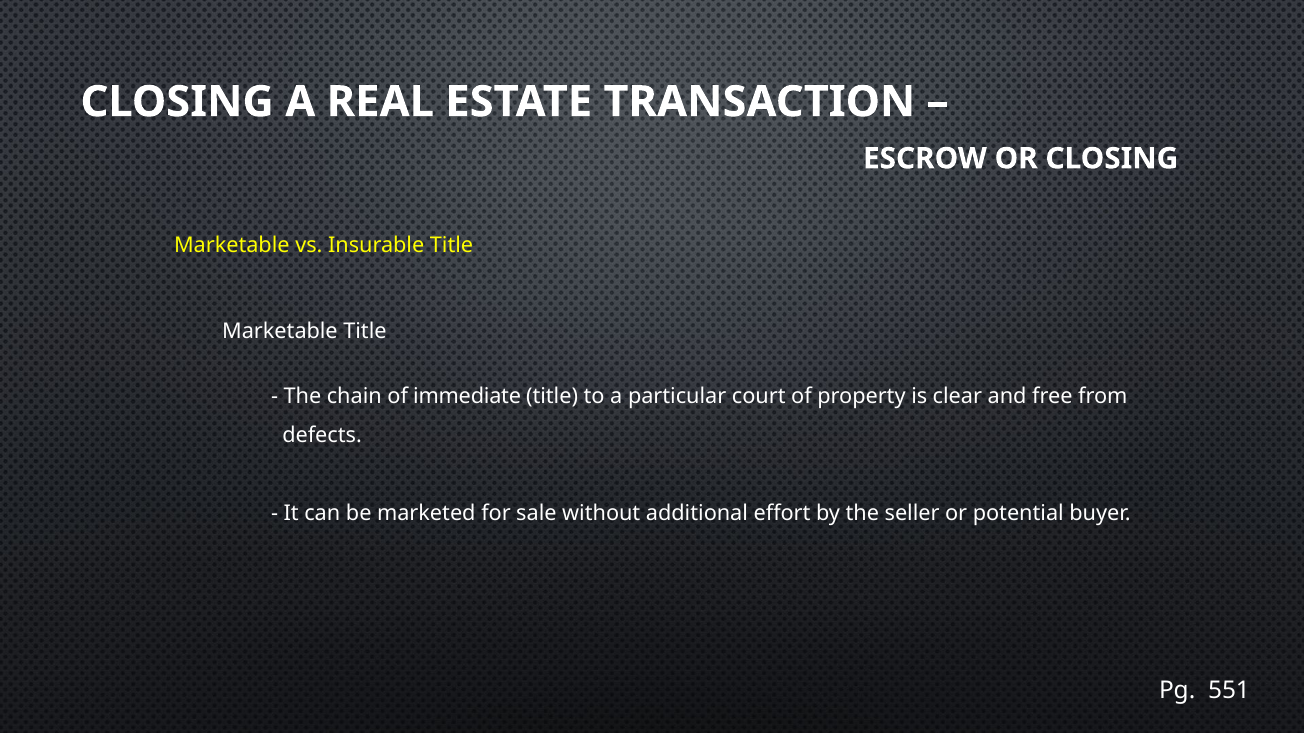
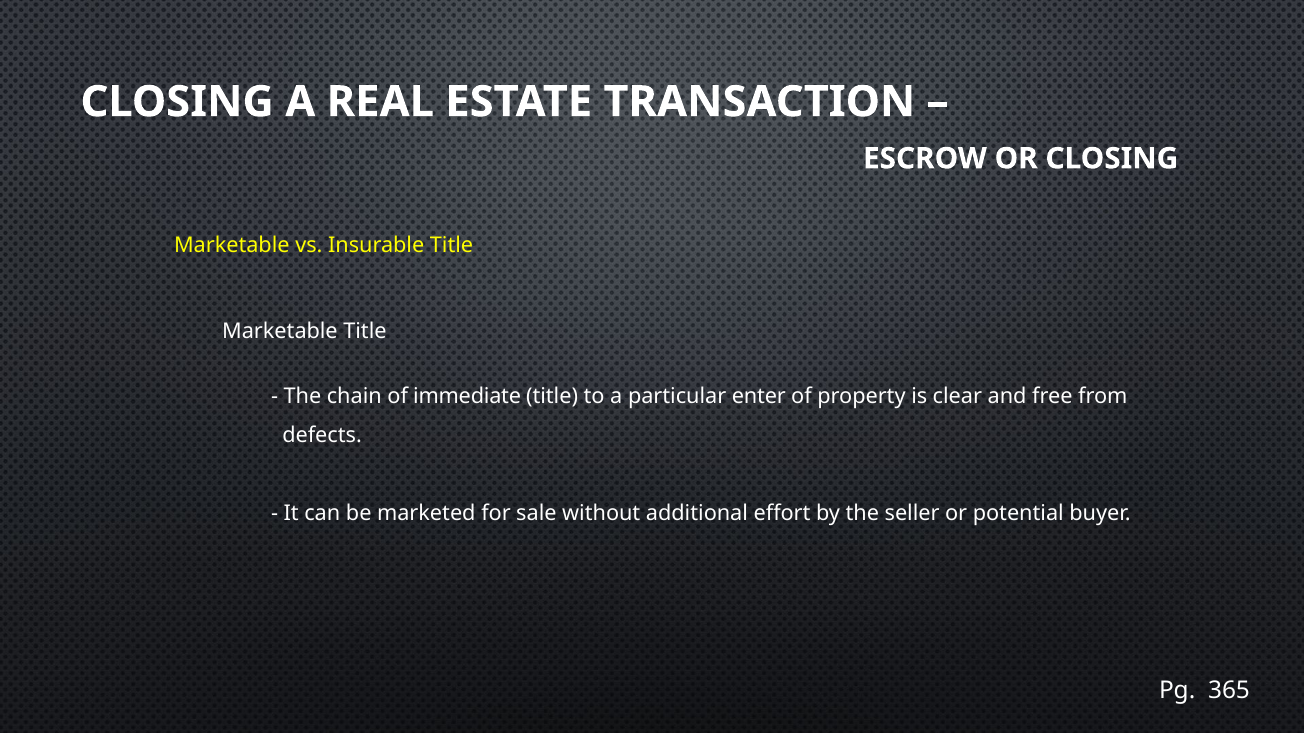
court: court -> enter
551: 551 -> 365
